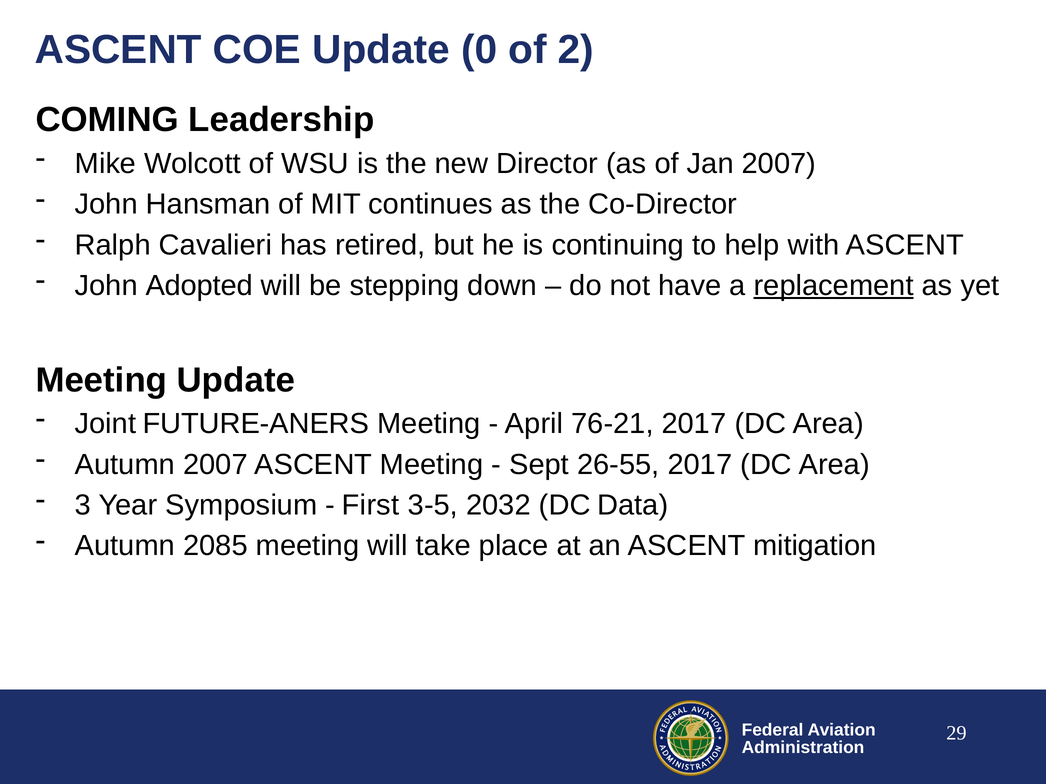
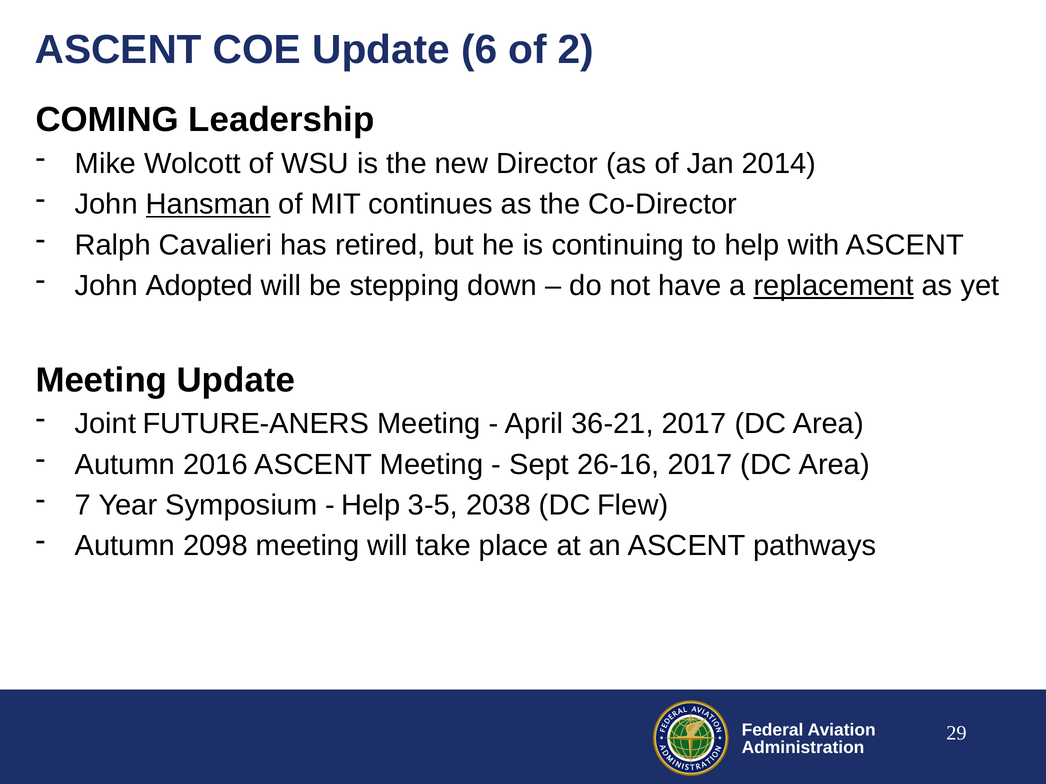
0: 0 -> 6
Jan 2007: 2007 -> 2014
Hansman underline: none -> present
76-21: 76-21 -> 36-21
Autumn 2007: 2007 -> 2016
26-55: 26-55 -> 26-16
3: 3 -> 7
First at (371, 505): First -> Help
2032: 2032 -> 2038
Data: Data -> Flew
2085: 2085 -> 2098
mitigation: mitigation -> pathways
